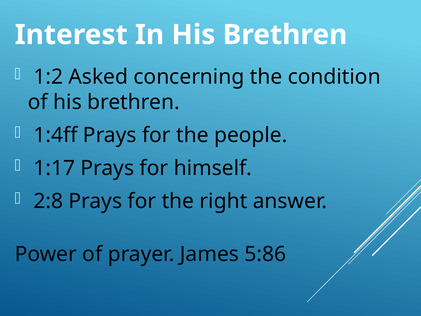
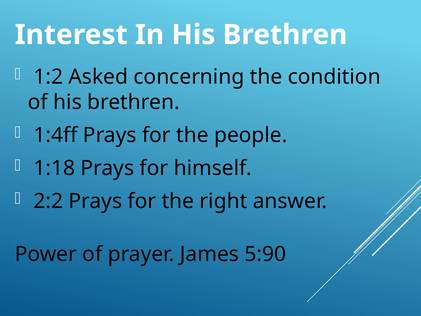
1:17: 1:17 -> 1:18
2:8: 2:8 -> 2:2
5:86: 5:86 -> 5:90
